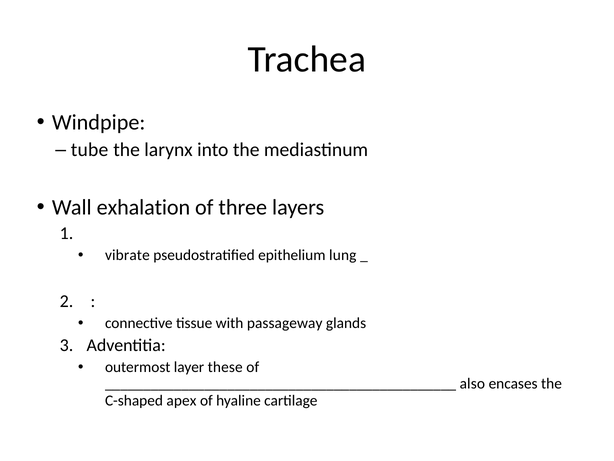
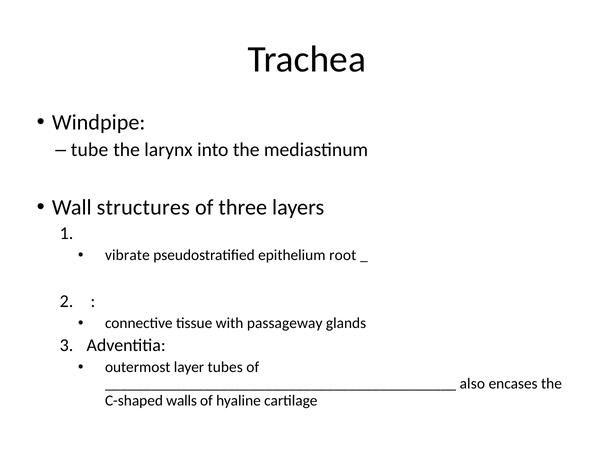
exhalation: exhalation -> structures
lung: lung -> root
these: these -> tubes
apex: apex -> walls
